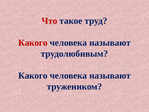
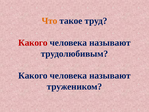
Что colour: red -> orange
